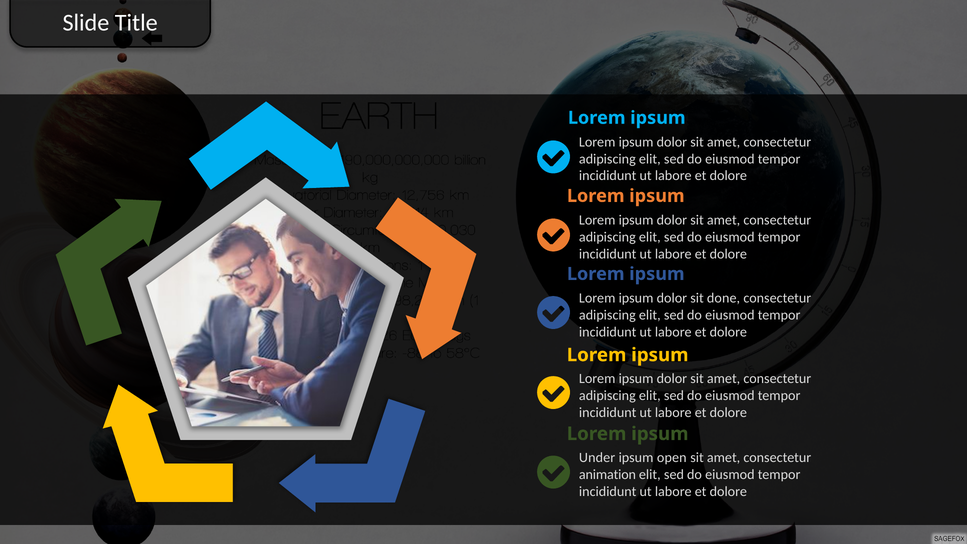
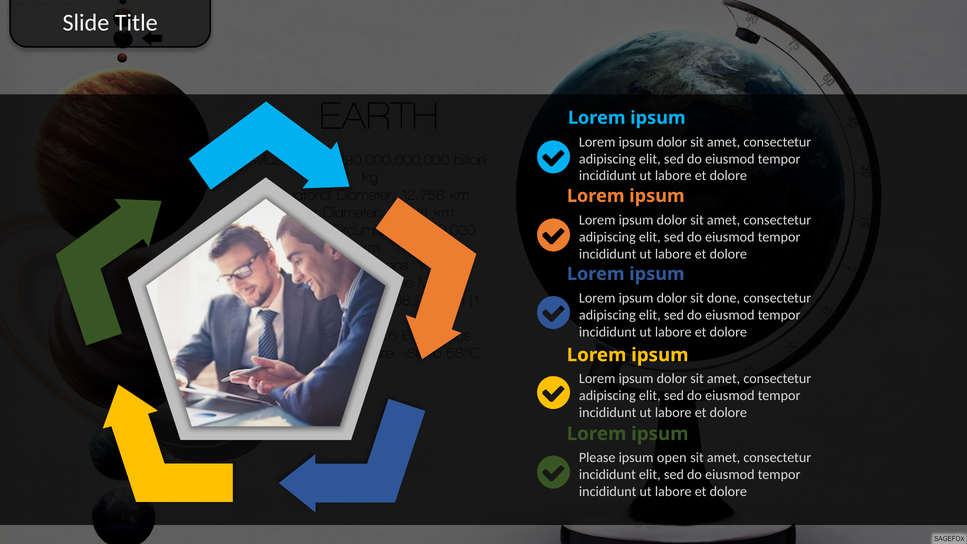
Under: Under -> Please
animation at (607, 474): animation -> incididunt
